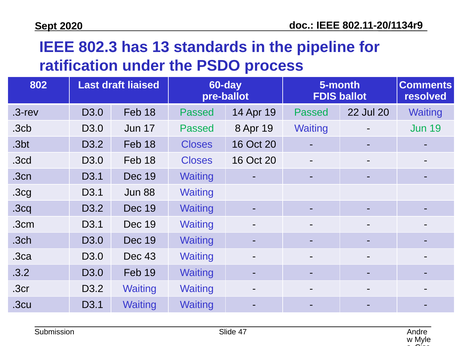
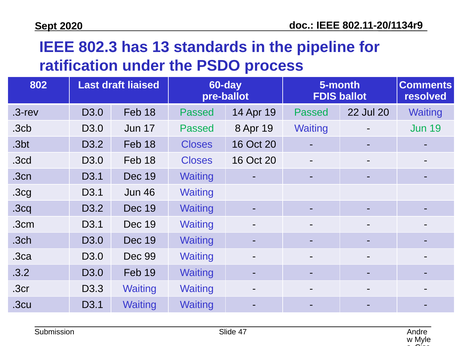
88: 88 -> 46
43: 43 -> 99
.3cr D3.2: D3.2 -> D3.3
